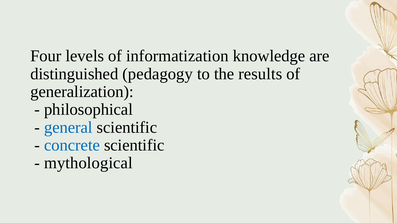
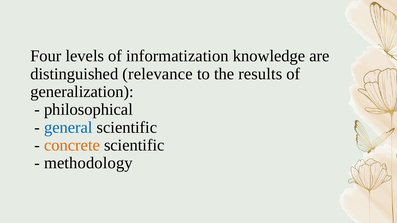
pedagogy: pedagogy -> relevance
concrete colour: blue -> orange
mythological: mythological -> methodology
